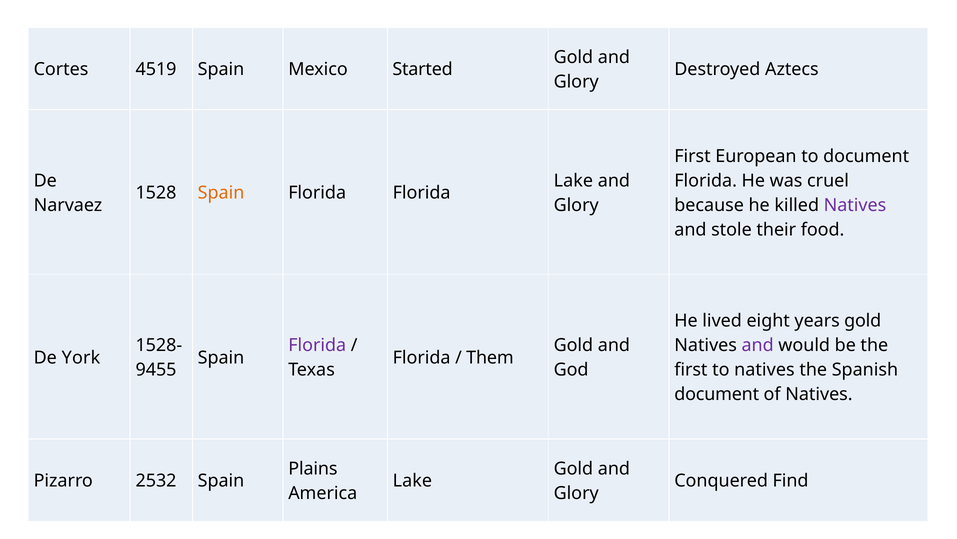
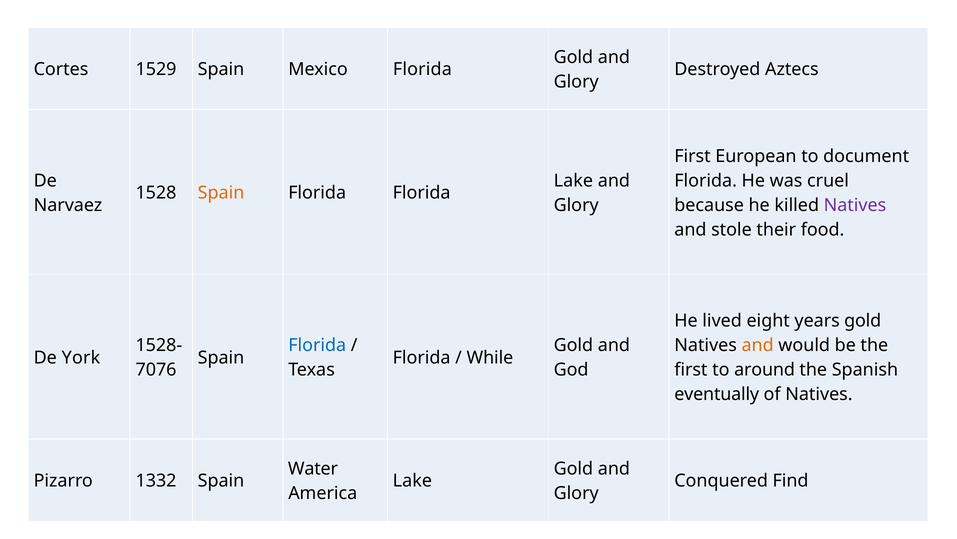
4519: 4519 -> 1529
Mexico Started: Started -> Florida
Florida at (317, 345) colour: purple -> blue
and at (758, 345) colour: purple -> orange
Them: Them -> While
9455: 9455 -> 7076
to natives: natives -> around
document at (717, 394): document -> eventually
Plains: Plains -> Water
2532: 2532 -> 1332
